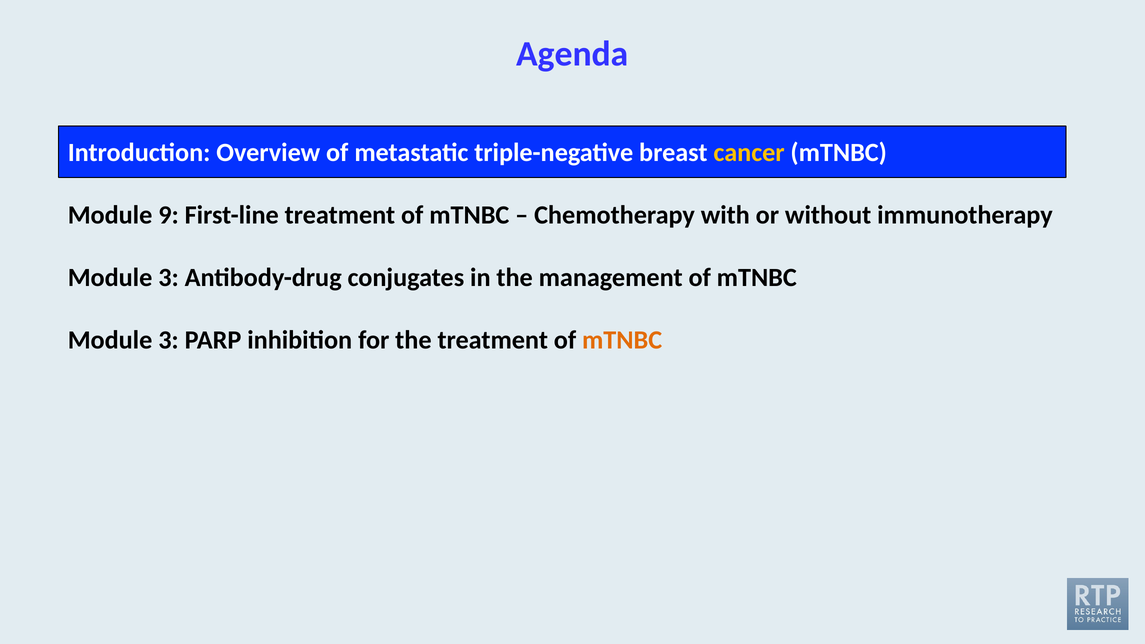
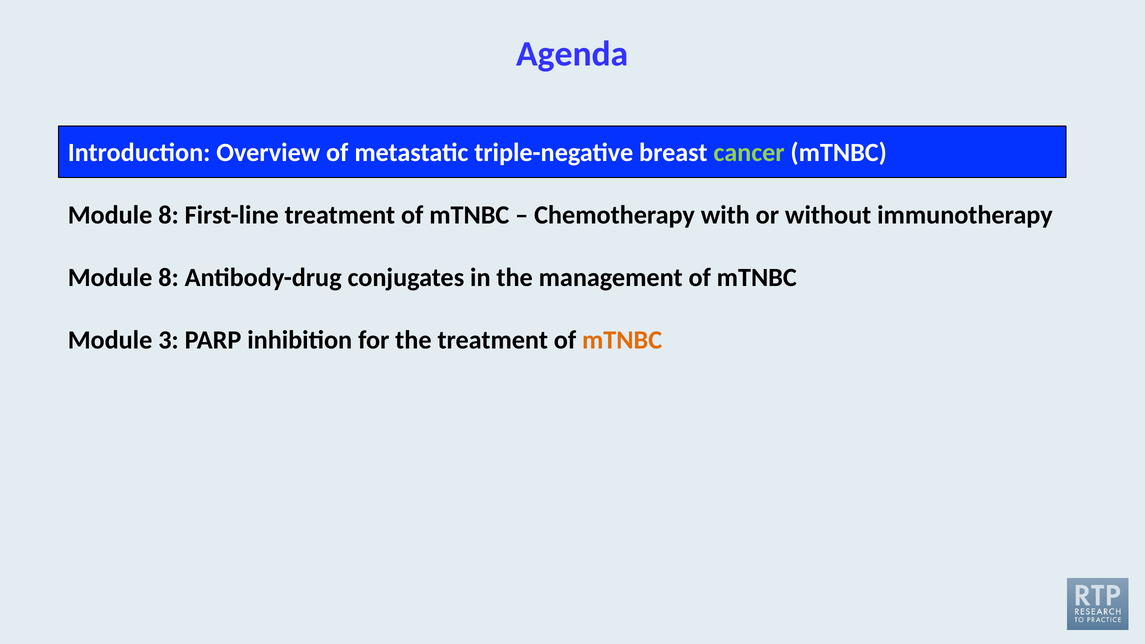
cancer colour: yellow -> light green
9 at (169, 215): 9 -> 8
3 at (169, 278): 3 -> 8
